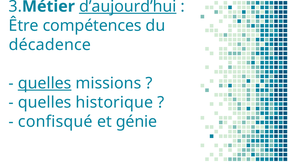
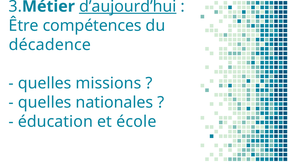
quelles at (45, 83) underline: present -> none
historique: historique -> nationales
confisqué: confisqué -> éducation
génie: génie -> école
